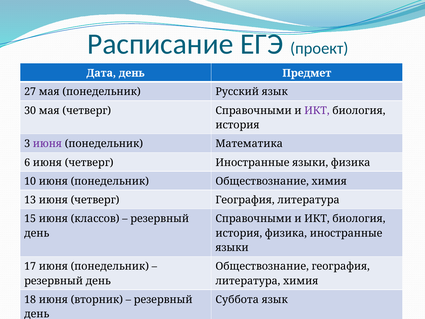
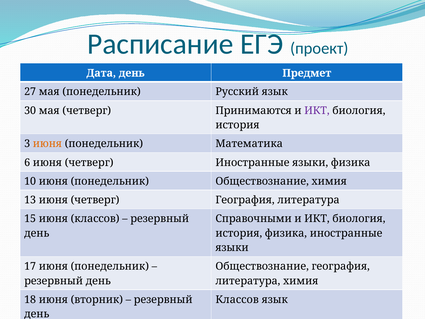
четверг Справочными: Справочными -> Принимаются
июня at (47, 144) colour: purple -> orange
Суббота at (237, 299): Суббота -> Классов
